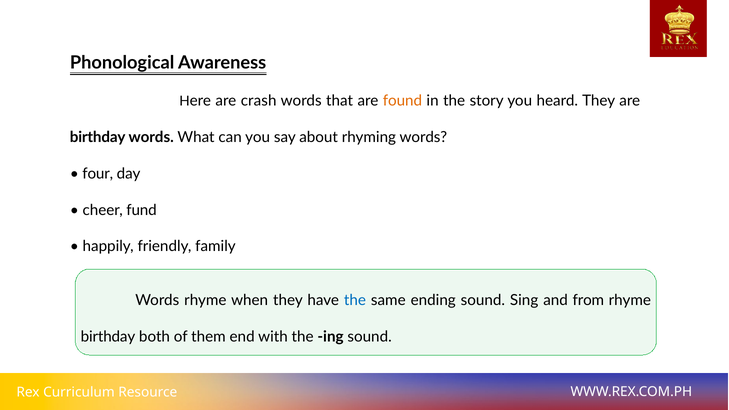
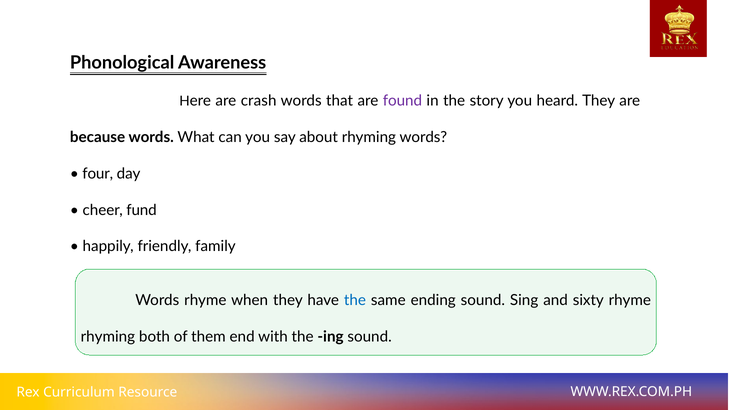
found colour: orange -> purple
birthday at (98, 137): birthday -> because
from: from -> sixty
birthday at (108, 337): birthday -> rhyming
